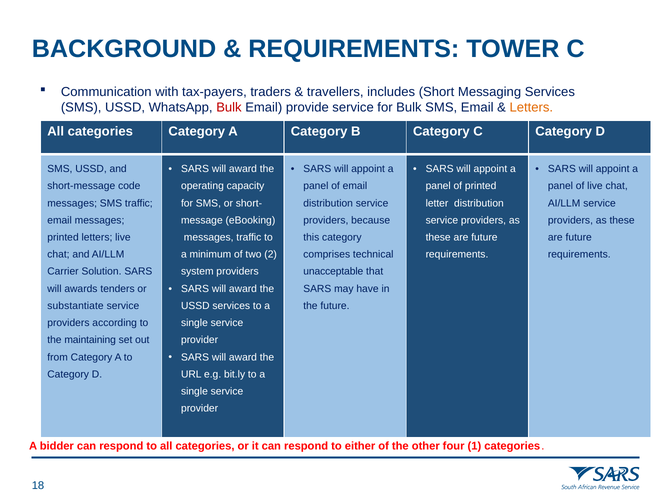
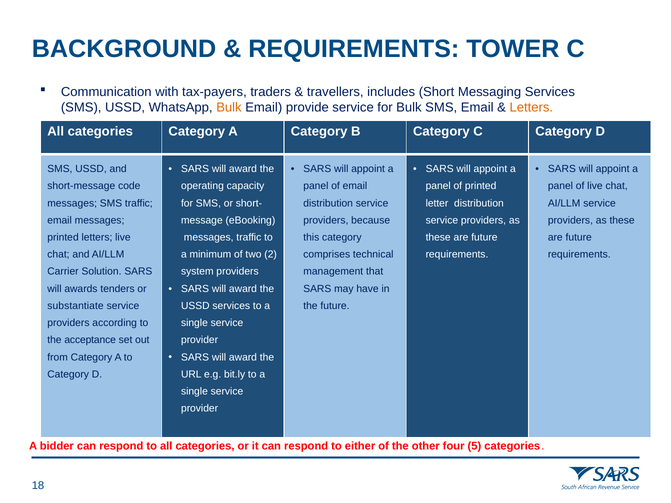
Bulk at (229, 108) colour: red -> orange
unacceptable: unacceptable -> management
maintaining: maintaining -> acceptance
1: 1 -> 5
